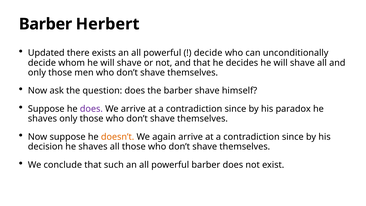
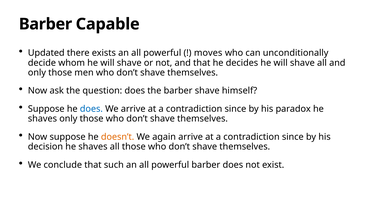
Herbert: Herbert -> Capable
decide at (208, 53): decide -> moves
does at (91, 109) colour: purple -> blue
